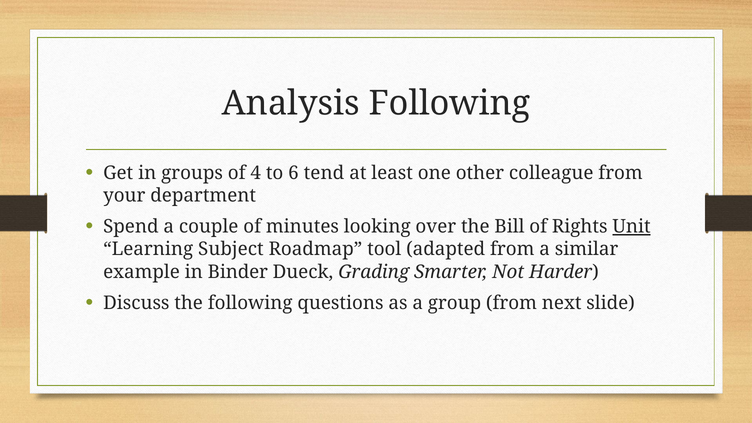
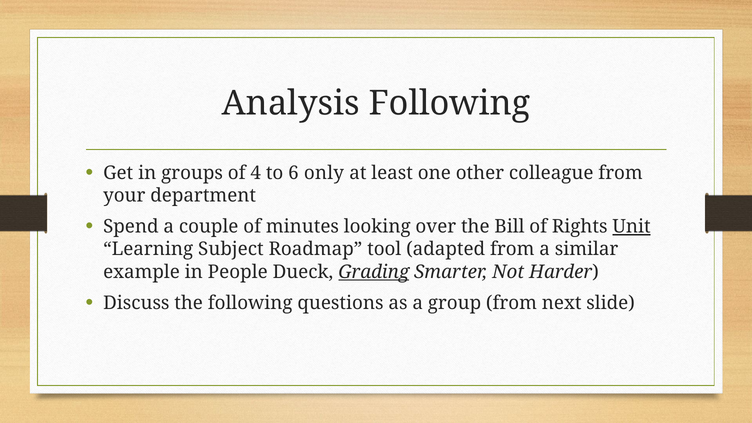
tend: tend -> only
Binder: Binder -> People
Grading underline: none -> present
